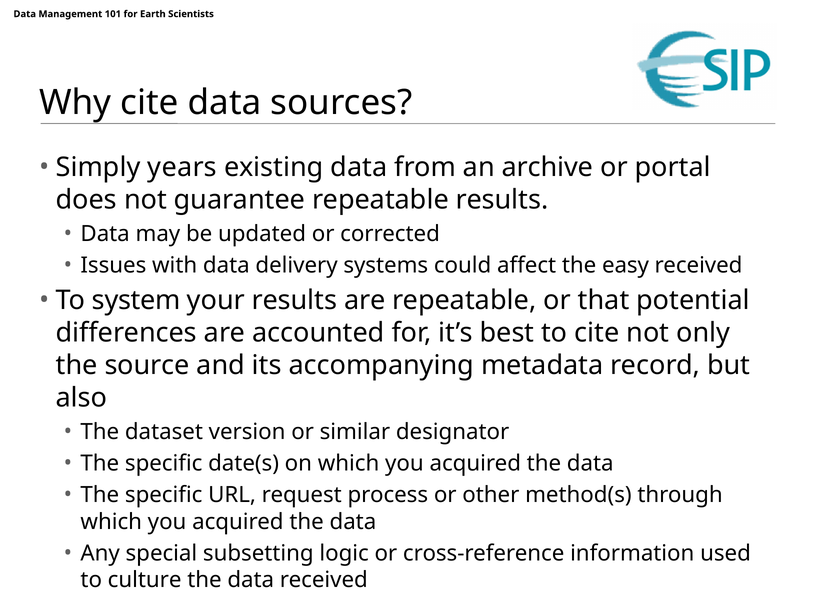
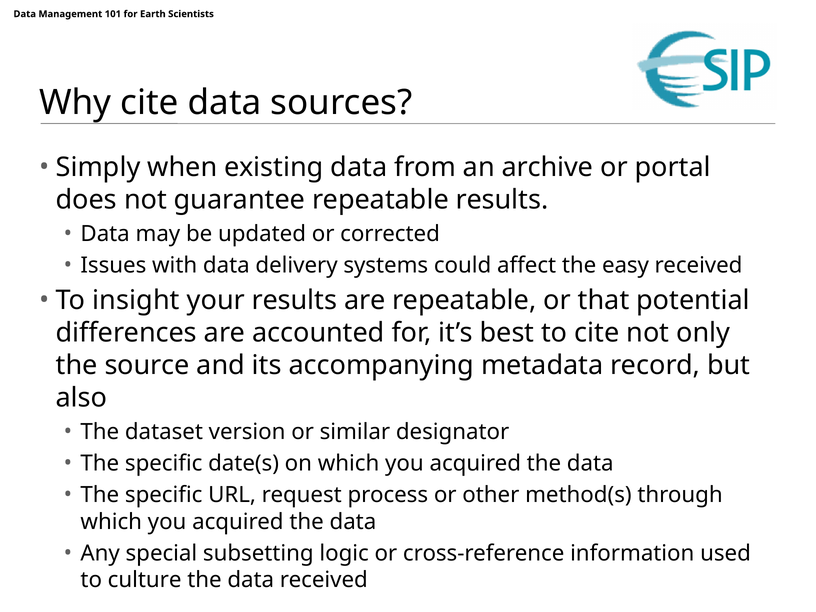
years: years -> when
system: system -> insight
